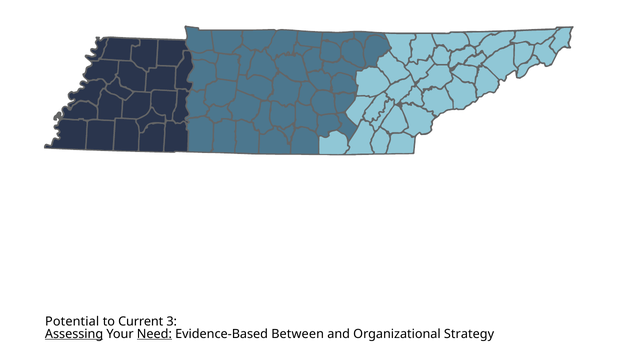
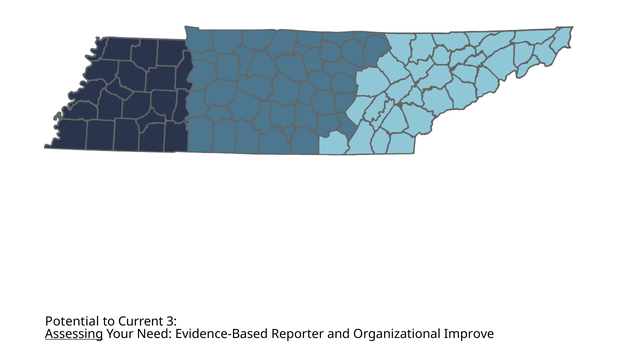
Need underline: present -> none
Between: Between -> Reporter
Strategy: Strategy -> Improve
